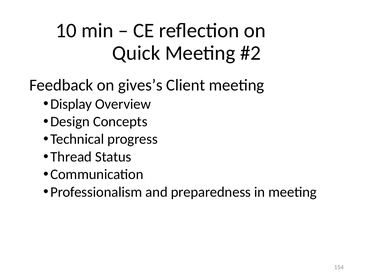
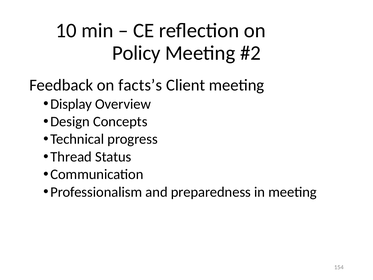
Quick: Quick -> Policy
gives’s: gives’s -> facts’s
